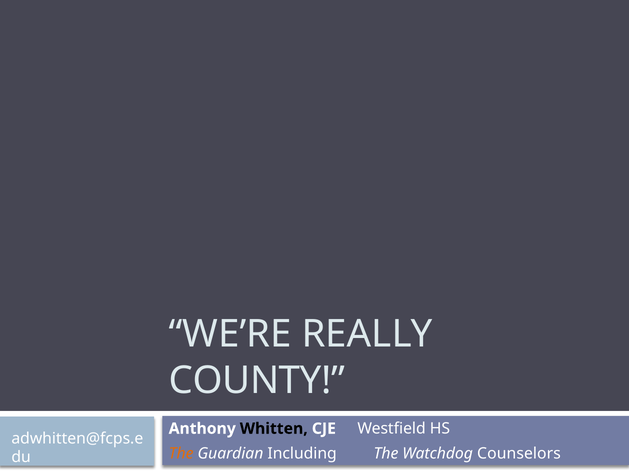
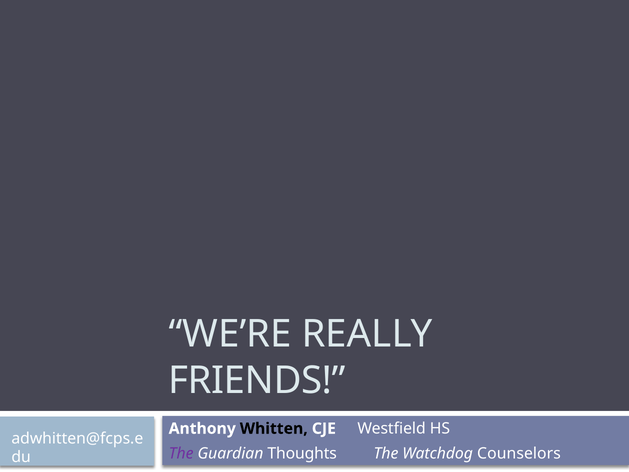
COUNTY: COUNTY -> FRIENDS
The at (181, 453) colour: orange -> purple
Including: Including -> Thoughts
